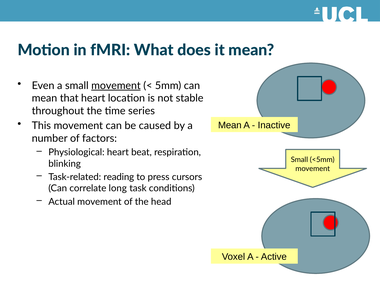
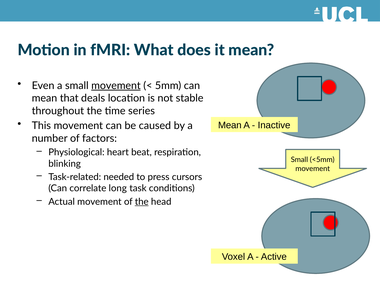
that heart: heart -> deals
reading: reading -> needed
the at (142, 202) underline: none -> present
